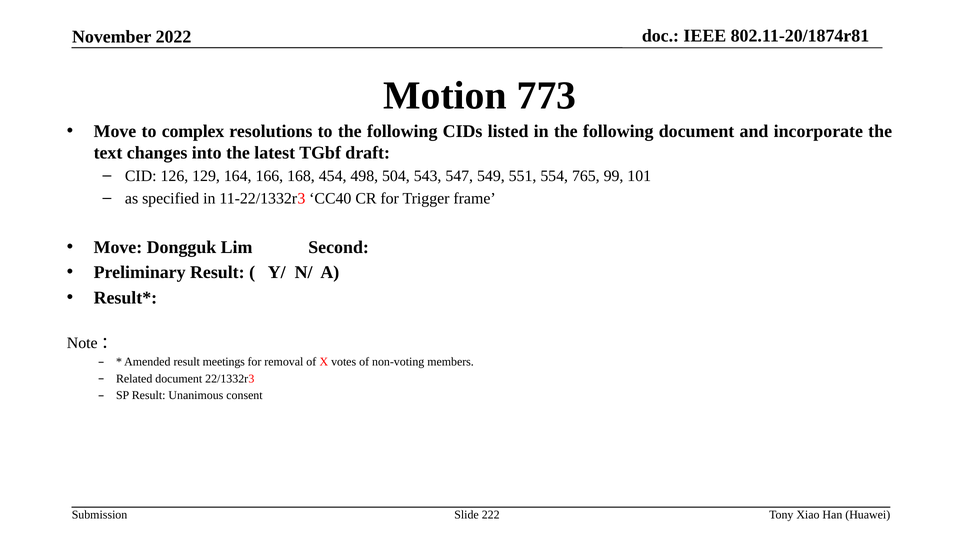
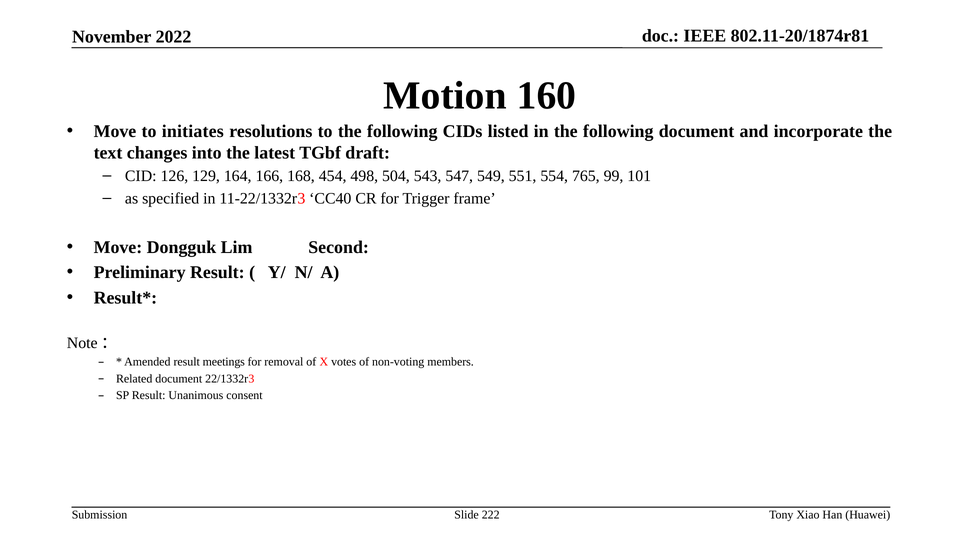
773: 773 -> 160
complex: complex -> initiates
